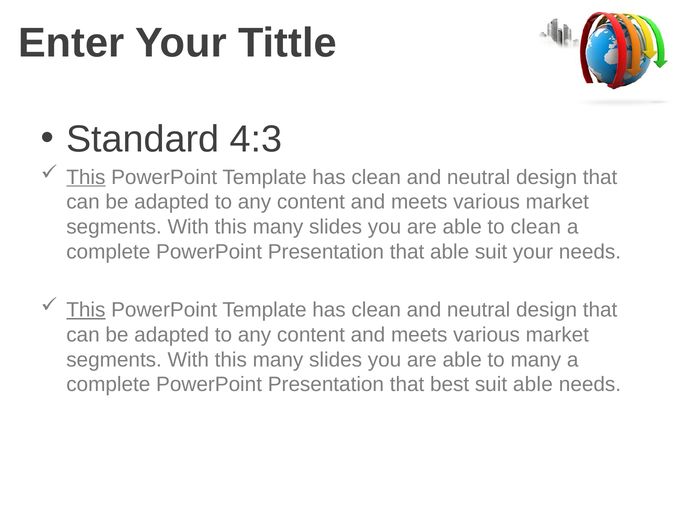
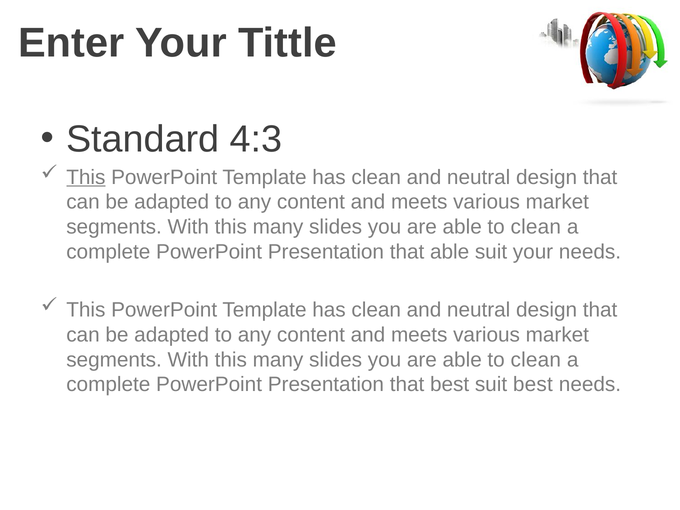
This at (86, 310) underline: present -> none
many at (536, 360): many -> clean
suit able: able -> best
